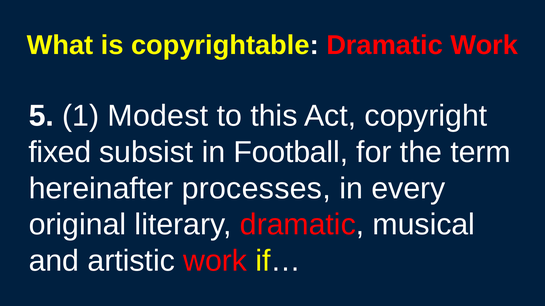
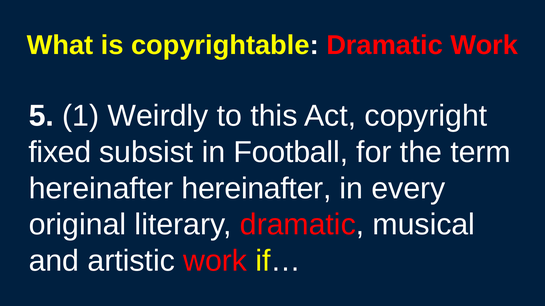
Modest: Modest -> Weirdly
hereinafter processes: processes -> hereinafter
